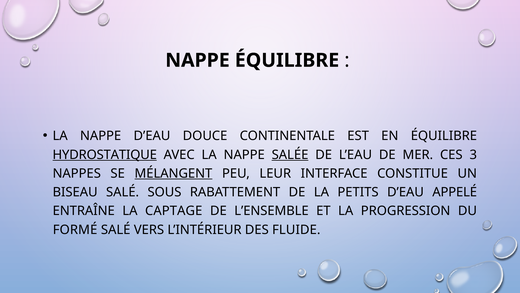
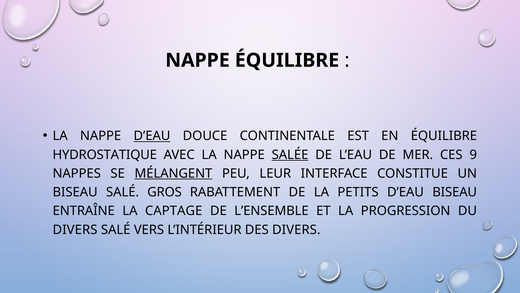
D’EAU at (152, 136) underline: none -> present
HYDROSTATIQUE underline: present -> none
3: 3 -> 9
SOUS: SOUS -> GROS
D’EAU APPELÉ: APPELÉ -> BISEAU
FORMÉ at (75, 229): FORMÉ -> DIVERS
DES FLUIDE: FLUIDE -> DIVERS
